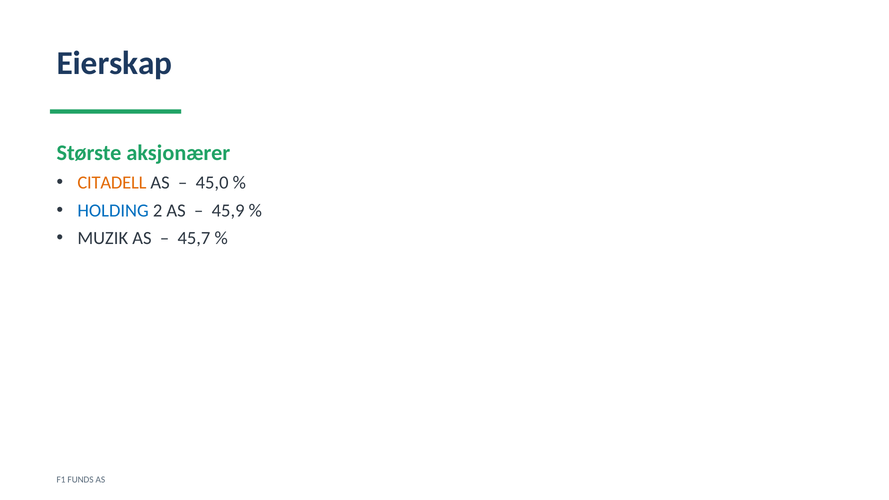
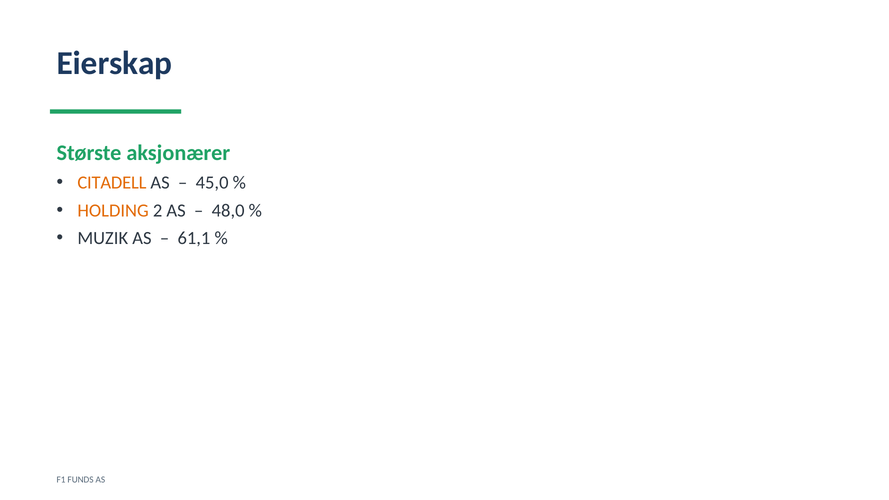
HOLDING colour: blue -> orange
45,9: 45,9 -> 48,0
45,7: 45,7 -> 61,1
